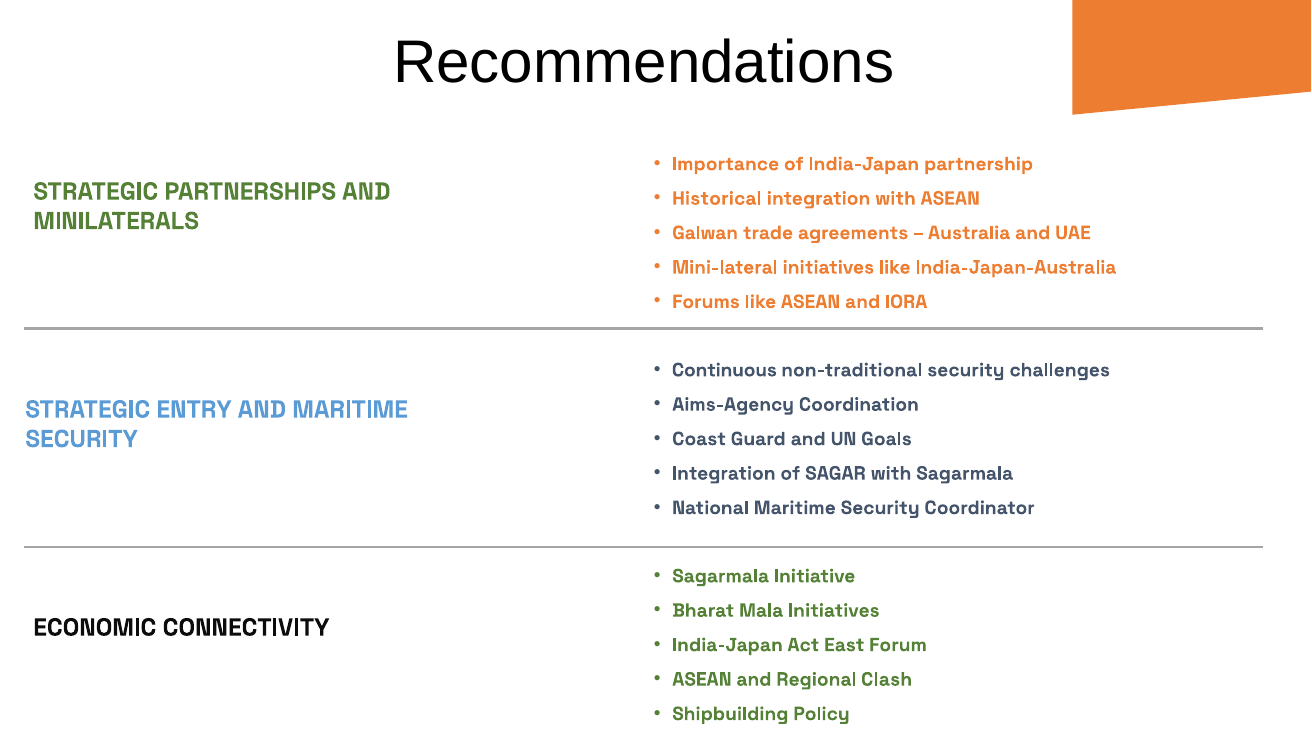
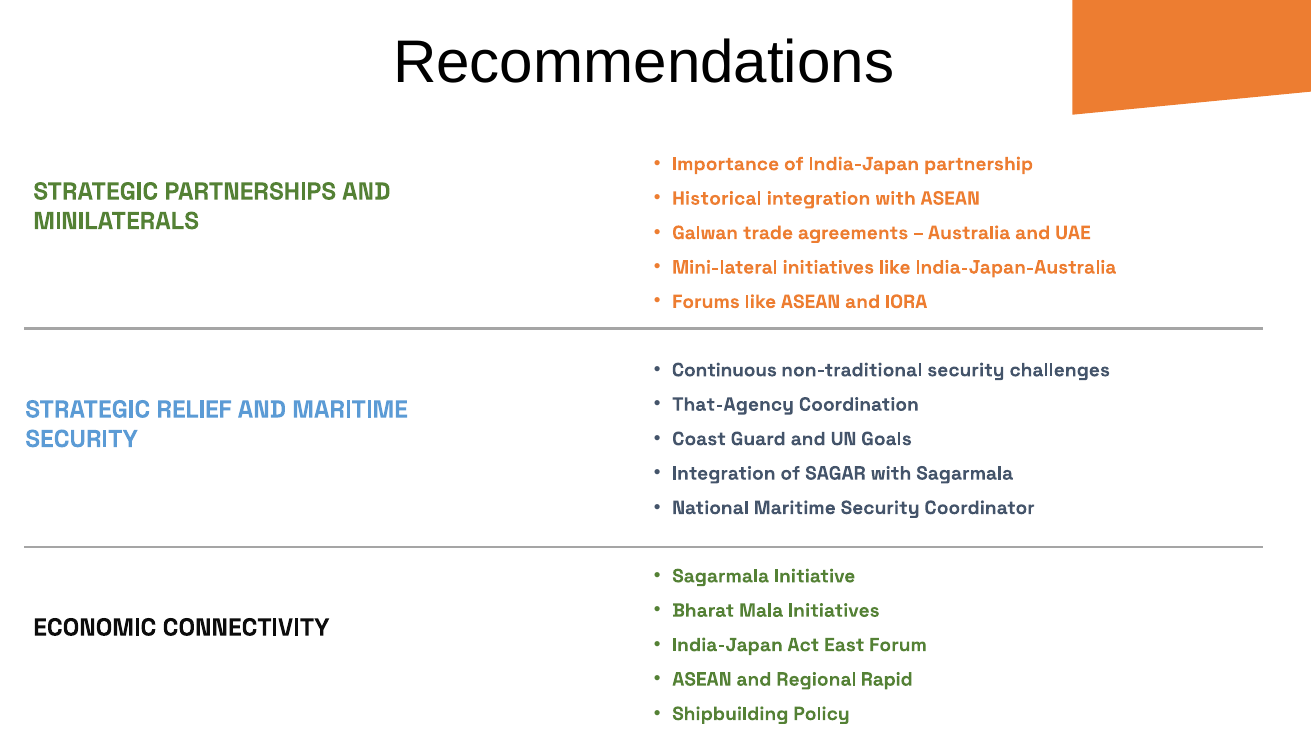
Aims-Agency: Aims-Agency -> That-Agency
ENTRY: ENTRY -> RELIEF
Clash: Clash -> Rapid
